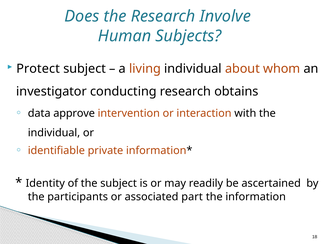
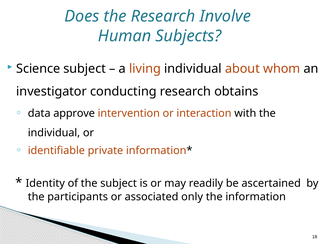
Protect: Protect -> Science
part: part -> only
